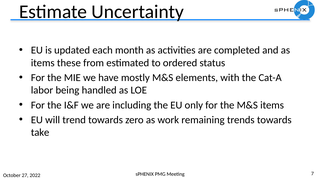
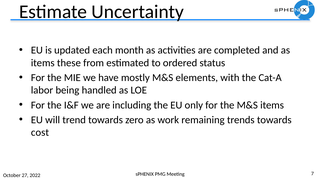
take: take -> cost
